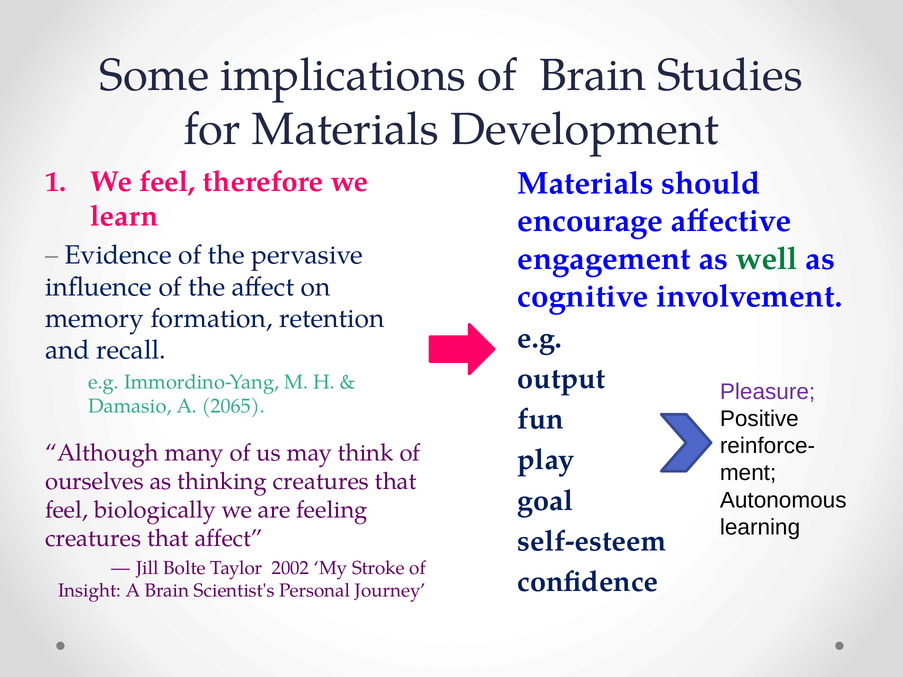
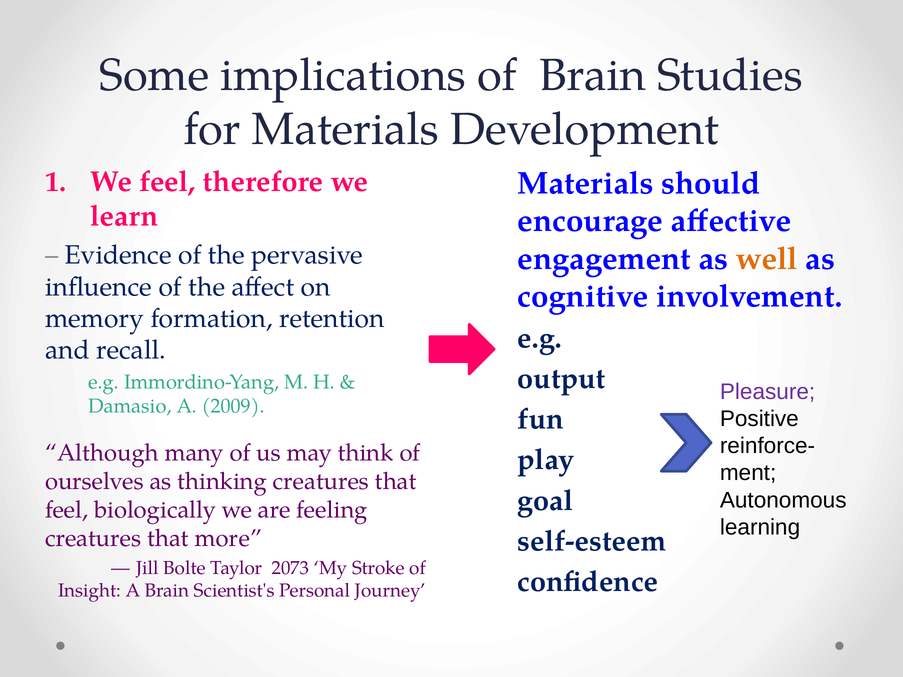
well colour: green -> orange
2065: 2065 -> 2009
that affect: affect -> more
2002: 2002 -> 2073
